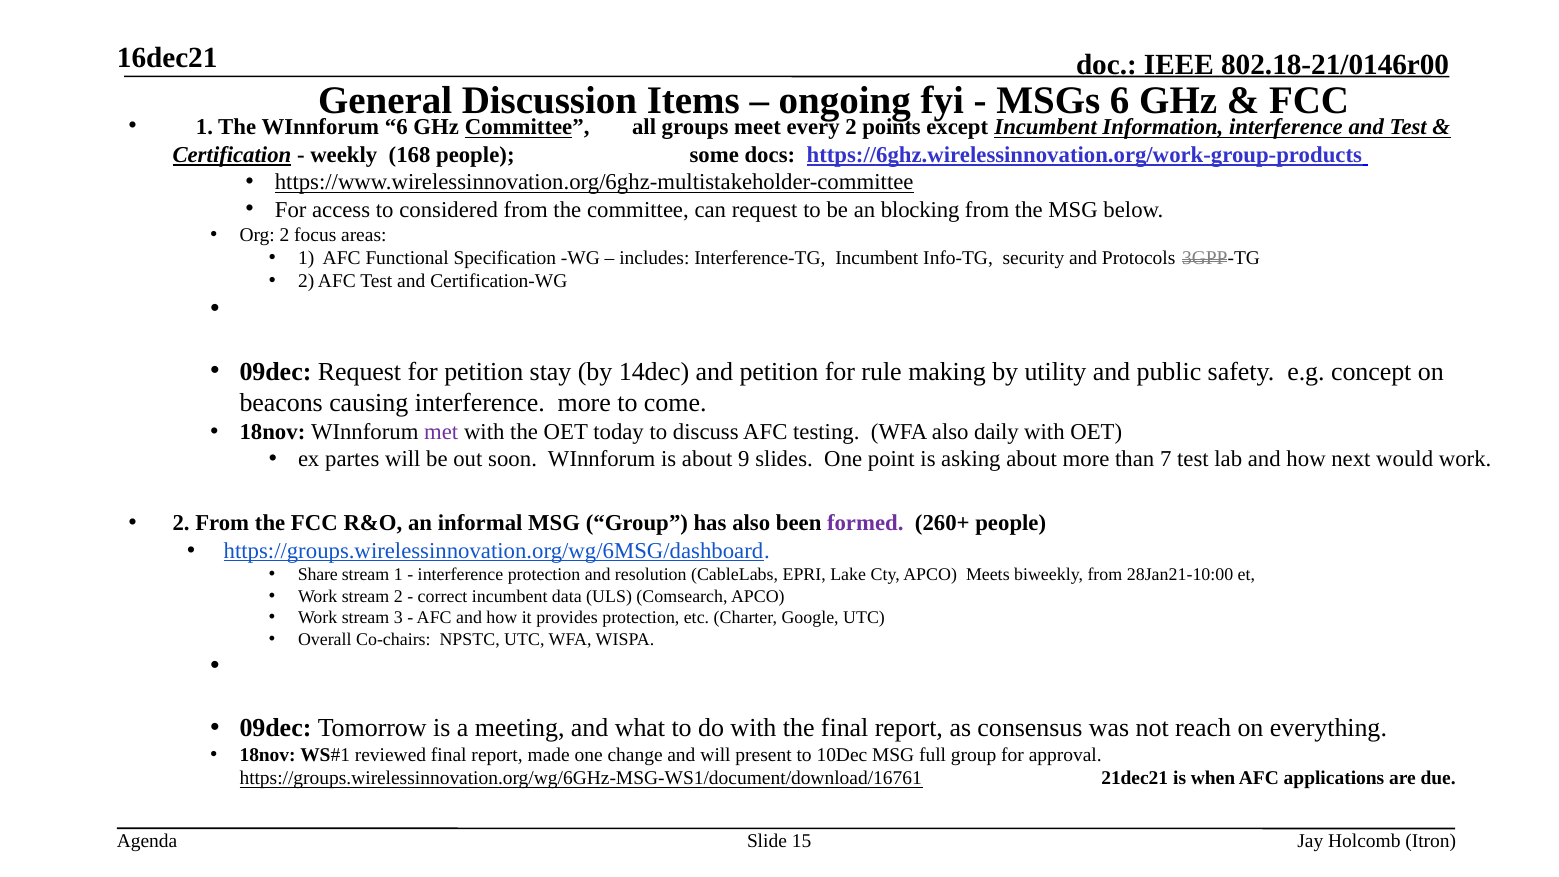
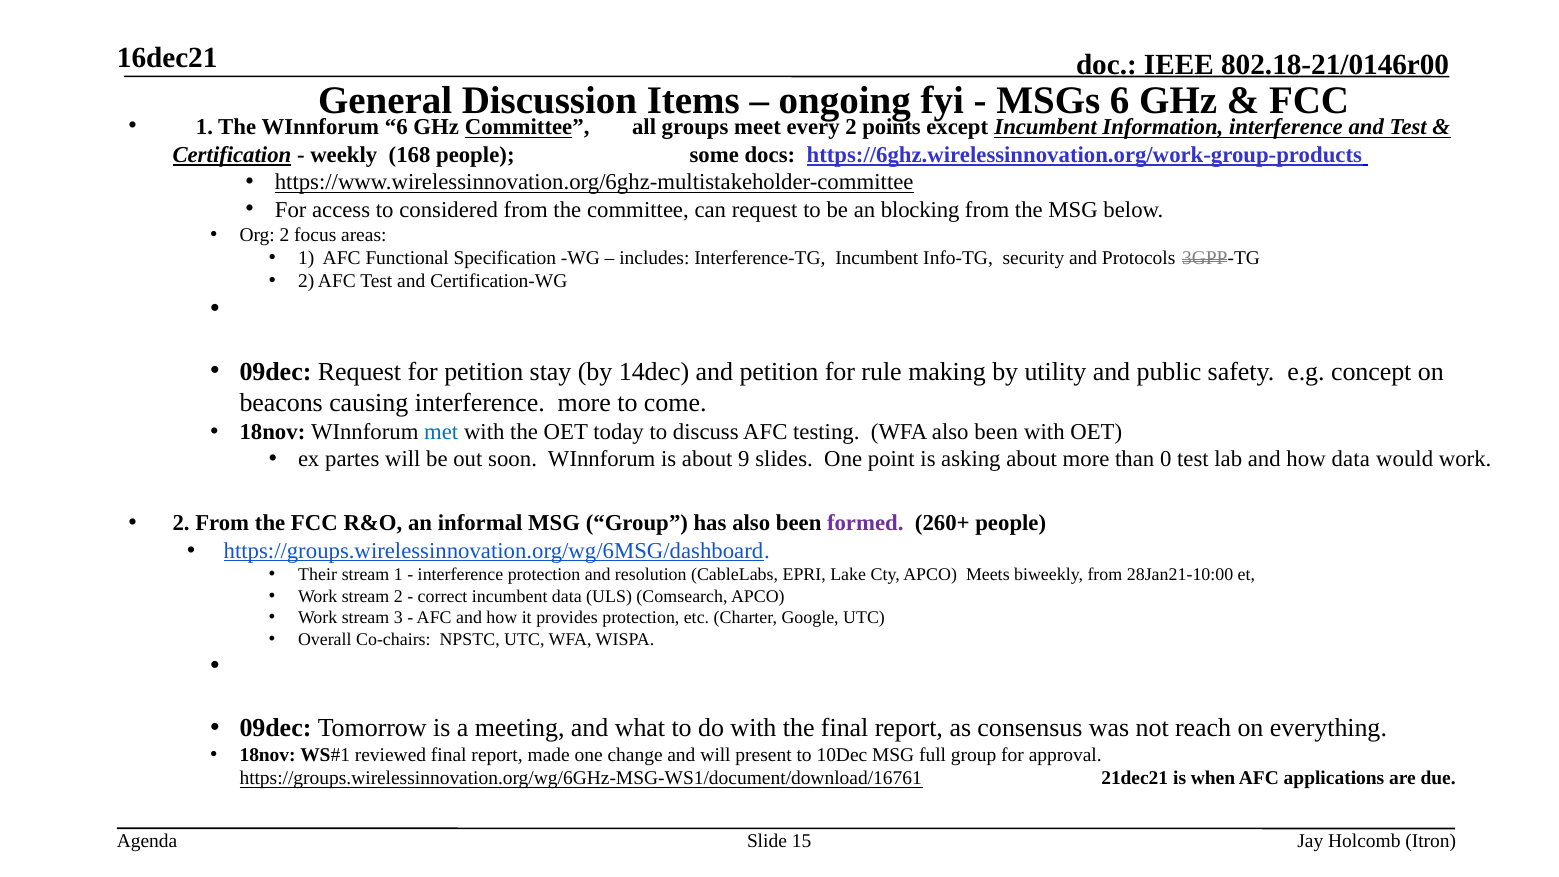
met colour: purple -> blue
WFA also daily: daily -> been
7: 7 -> 0
how next: next -> data
Share: Share -> Their
